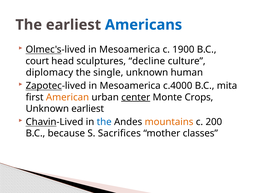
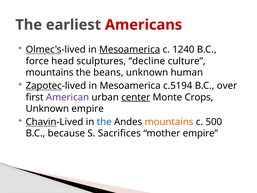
Americans colour: blue -> red
Mesoamerica at (130, 49) underline: none -> present
1900: 1900 -> 1240
court: court -> force
diplomacy at (49, 73): diplomacy -> mountains
single: single -> beans
c.4000: c.4000 -> c.5194
mita: mita -> over
American colour: orange -> purple
Unknown earliest: earliest -> empire
200: 200 -> 500
mother classes: classes -> empire
